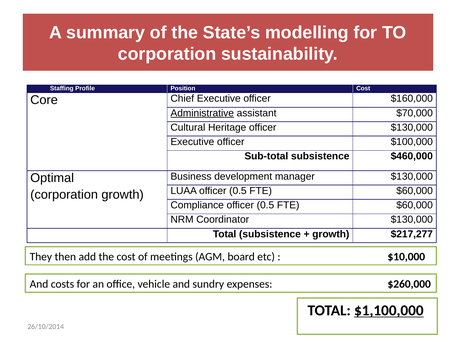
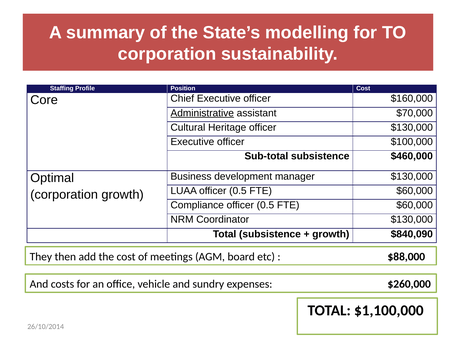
$217,277: $217,277 -> $840,090
$10,000: $10,000 -> $88,000
$1,100,000 underline: present -> none
